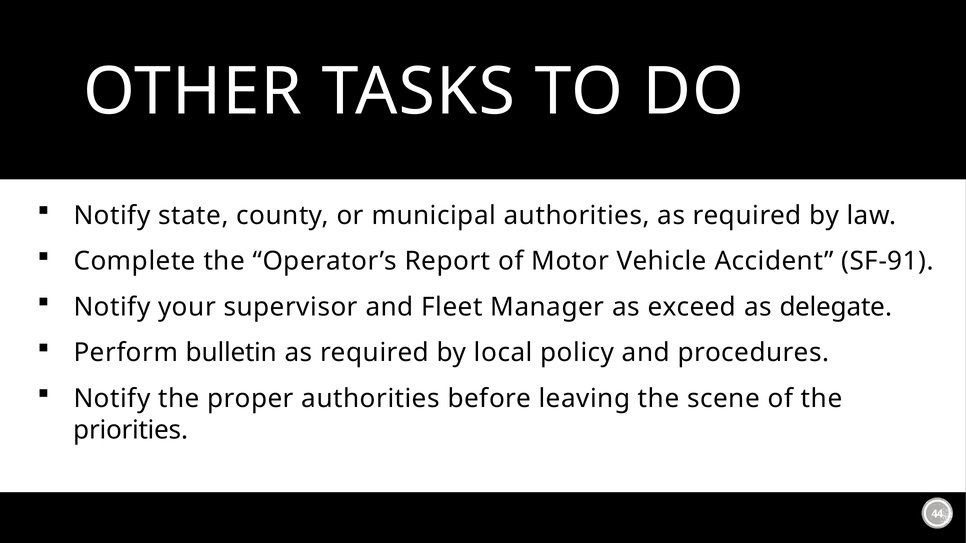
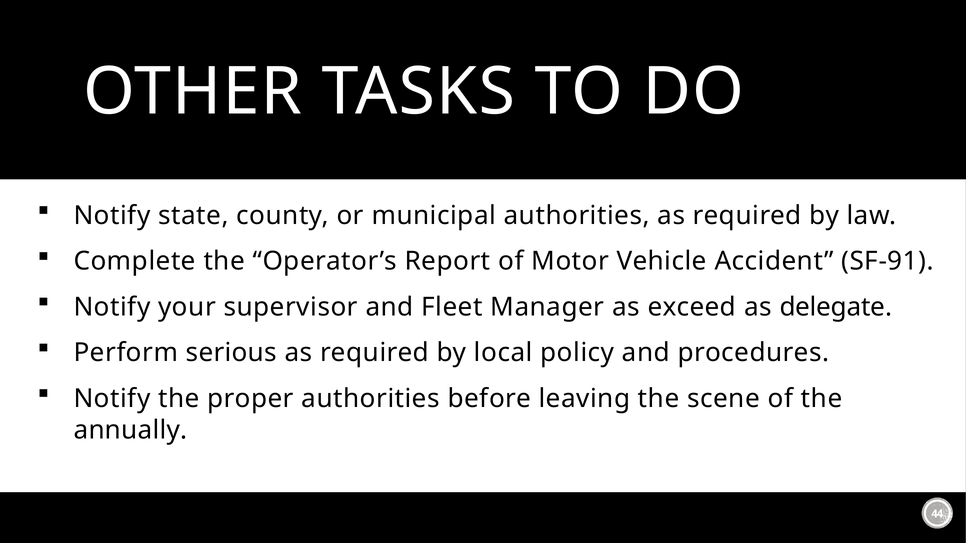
bulletin: bulletin -> serious
priorities: priorities -> annually
